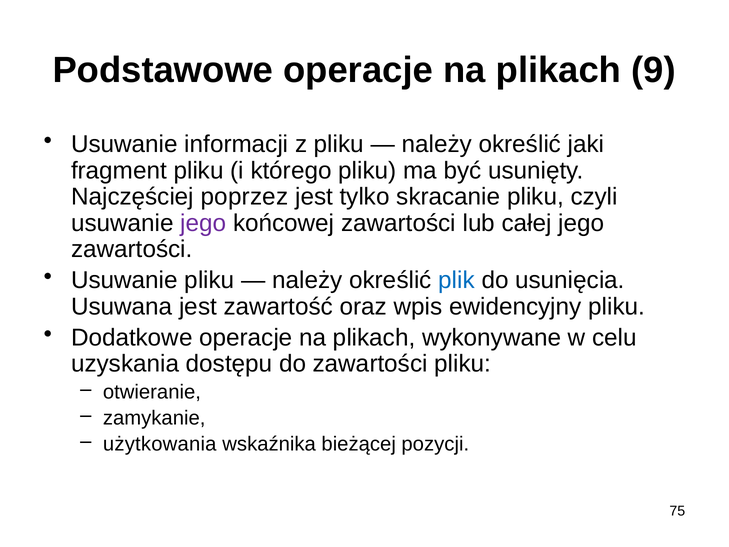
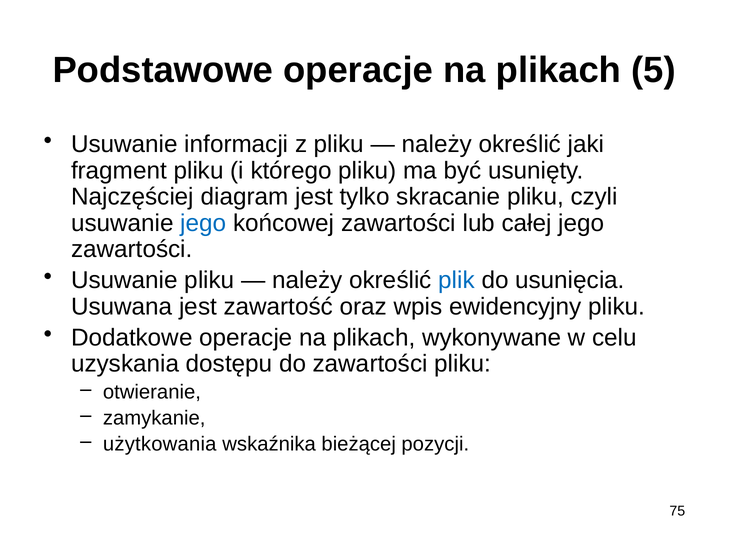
9: 9 -> 5
poprzez: poprzez -> diagram
jego at (203, 223) colour: purple -> blue
